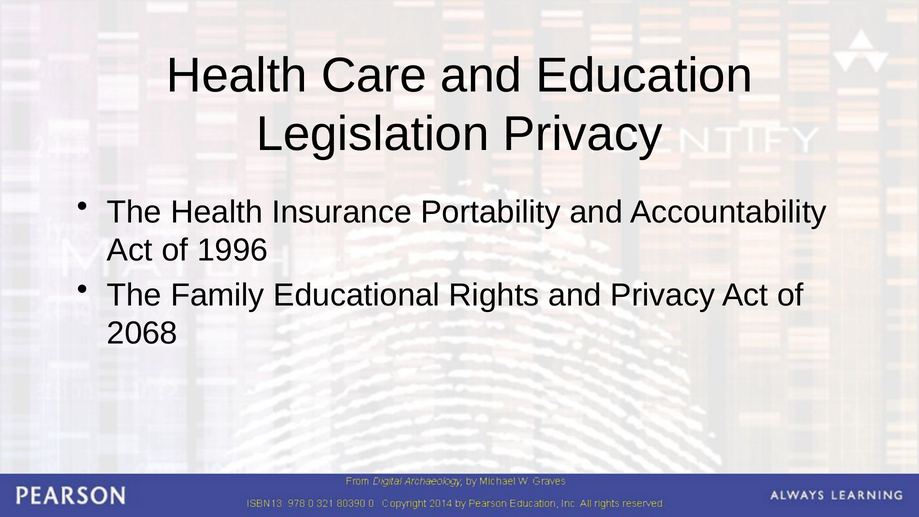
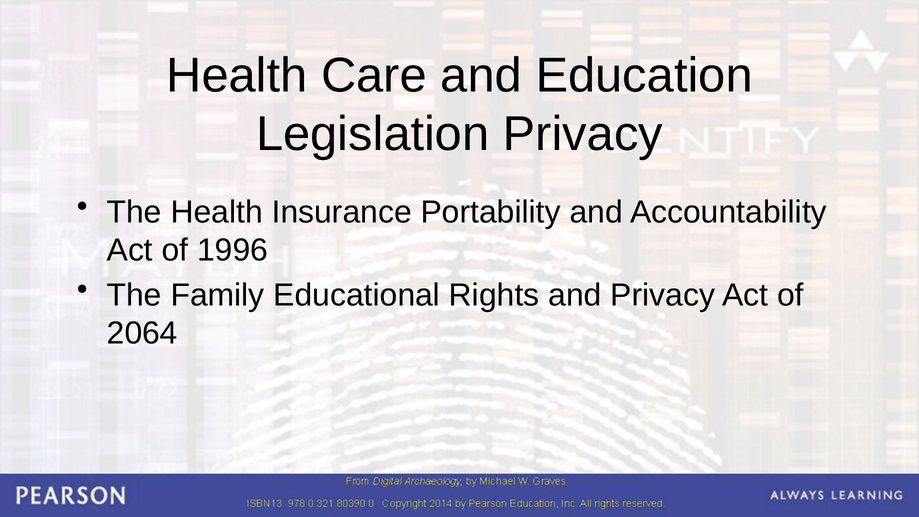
2068: 2068 -> 2064
